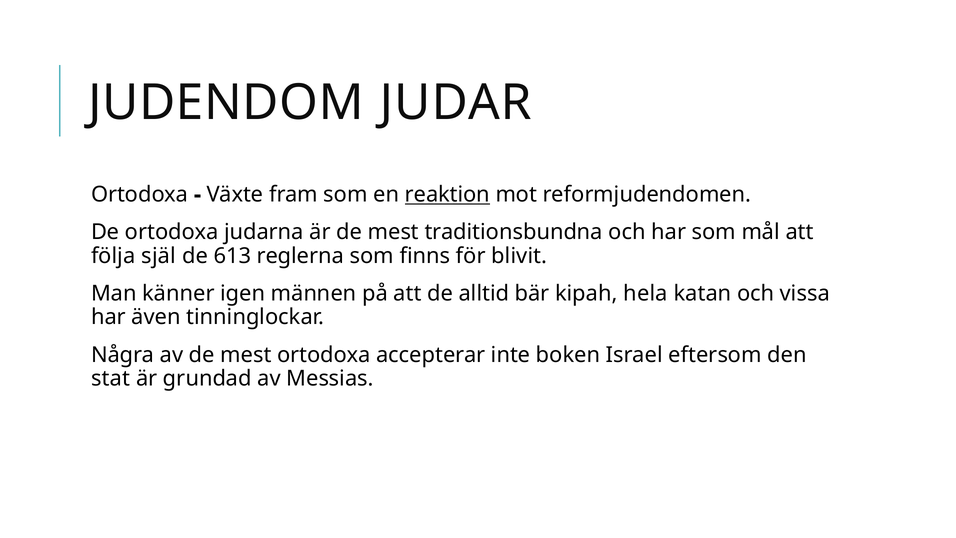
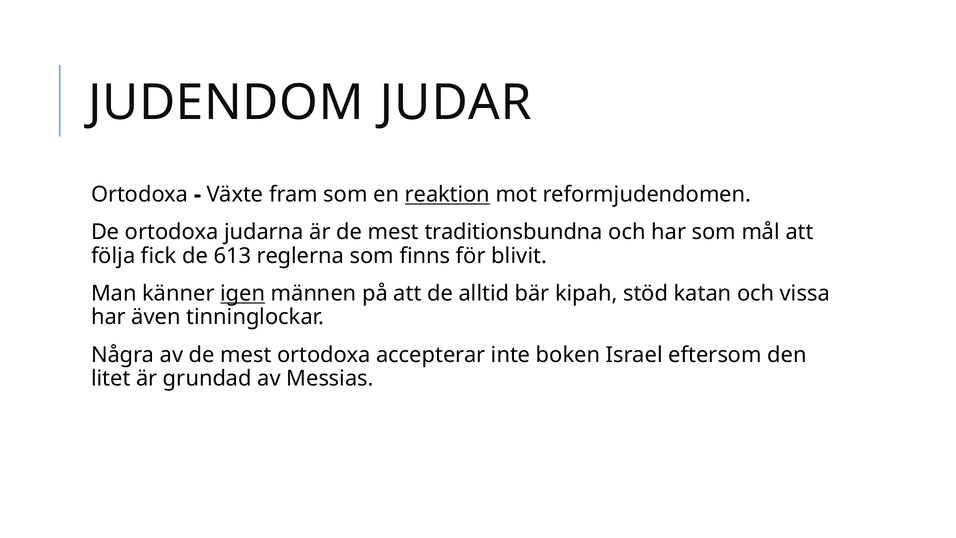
själ: själ -> fick
igen underline: none -> present
hela: hela -> stöd
stat: stat -> litet
